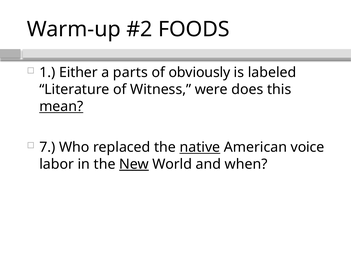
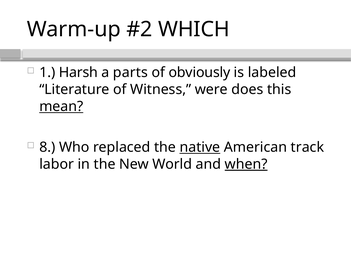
FOODS: FOODS -> WHICH
Either: Either -> Harsh
7: 7 -> 8
voice: voice -> track
New underline: present -> none
when underline: none -> present
